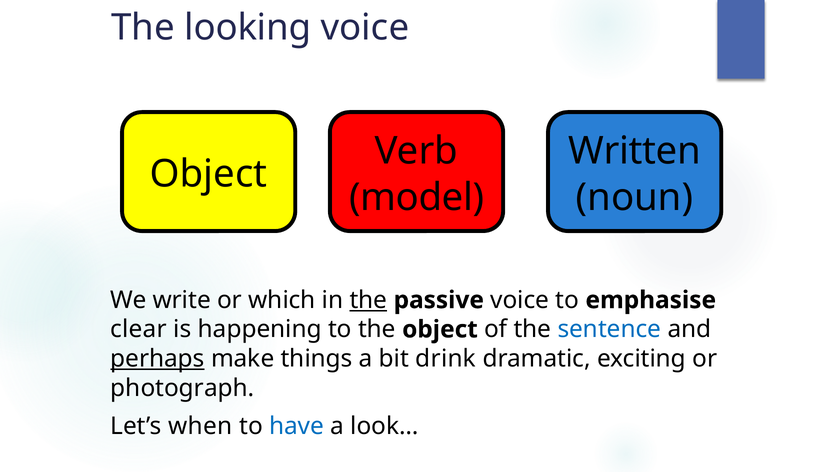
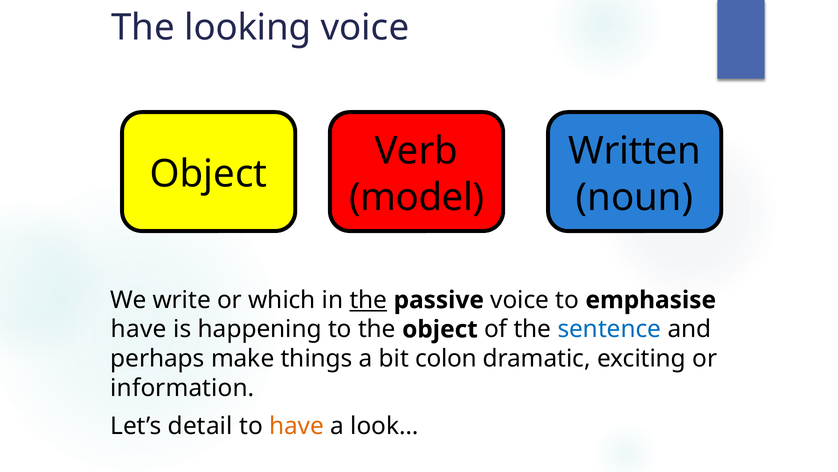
clear at (139, 329): clear -> have
perhaps underline: present -> none
drink: drink -> colon
photograph: photograph -> information
when: when -> detail
have at (297, 426) colour: blue -> orange
